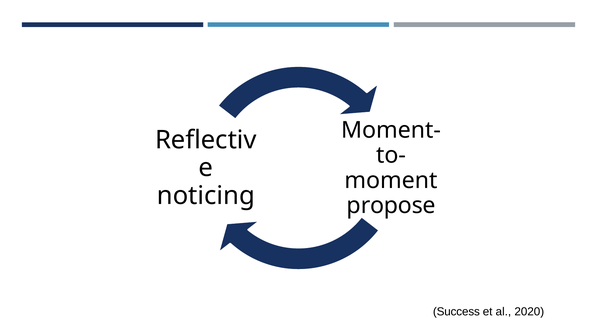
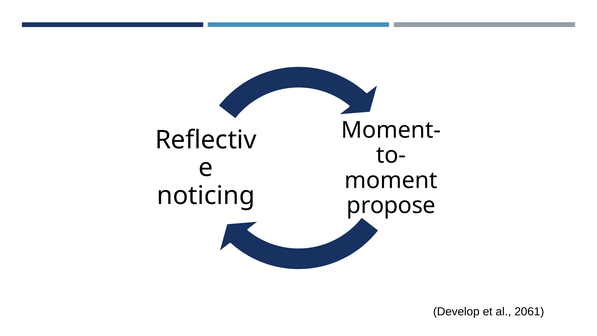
Success: Success -> Develop
2020: 2020 -> 2061
